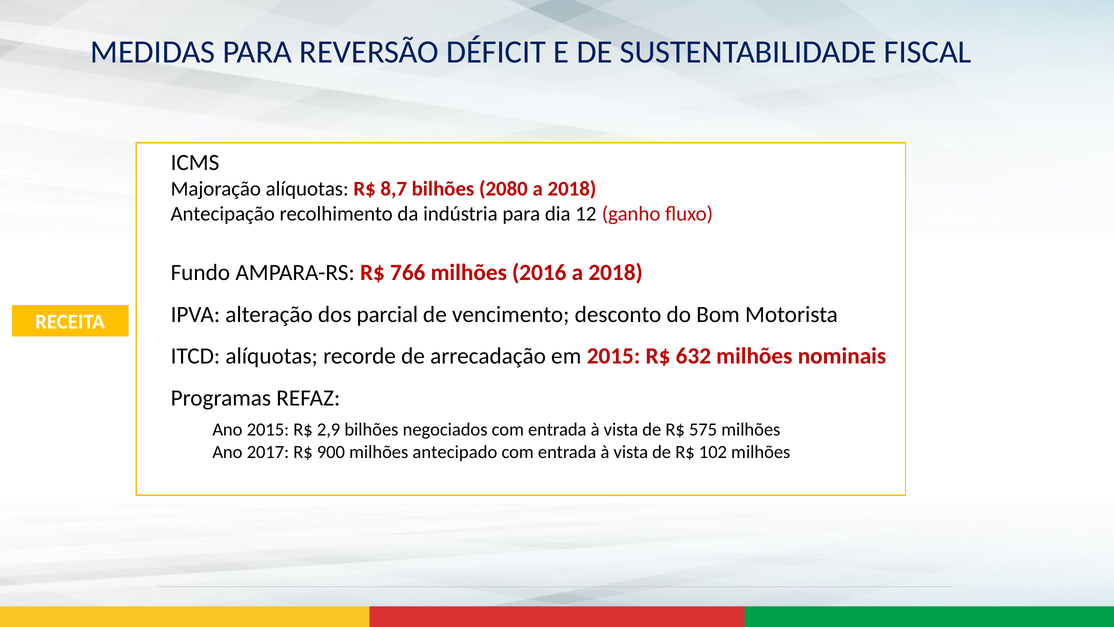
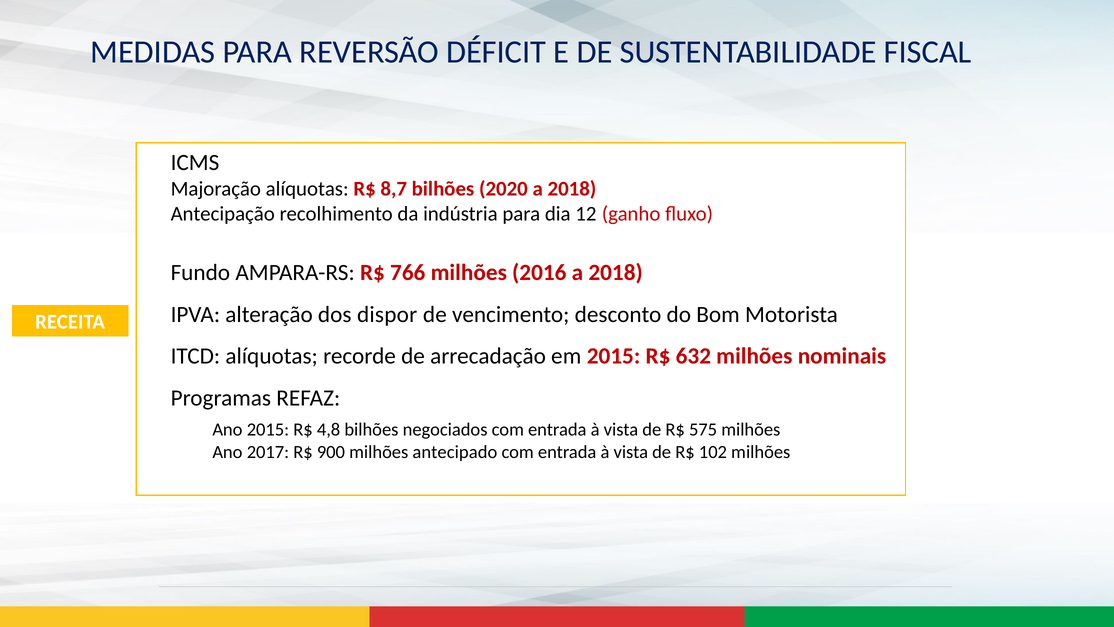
2080: 2080 -> 2020
parcial: parcial -> dispor
2,9: 2,9 -> 4,8
